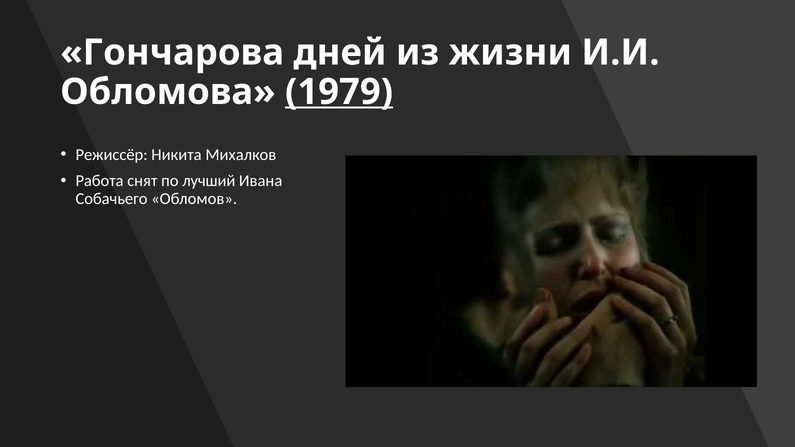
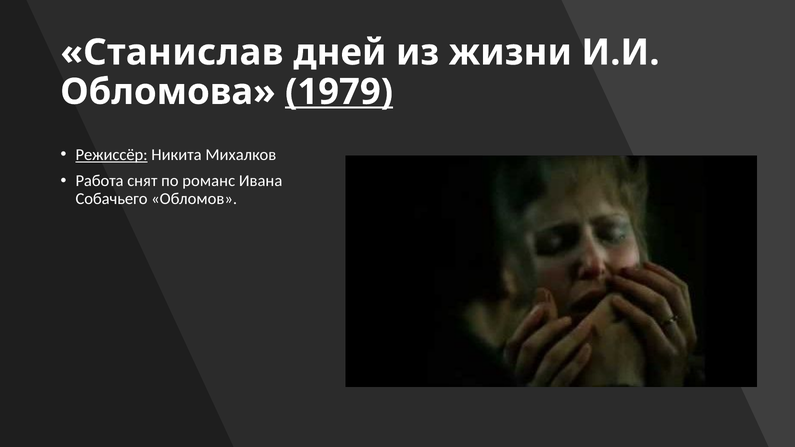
Гончарова: Гончарова -> Станислав
Режиссёр underline: none -> present
лучший: лучший -> романс
